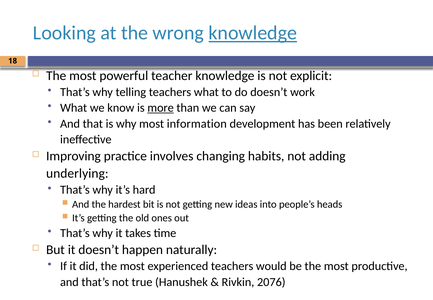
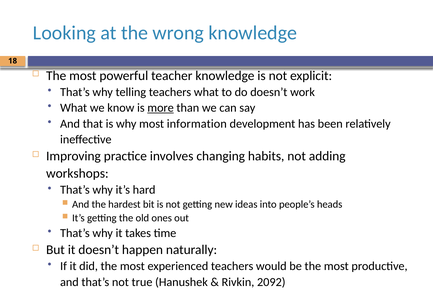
knowledge at (253, 33) underline: present -> none
underlying: underlying -> workshops
2076: 2076 -> 2092
